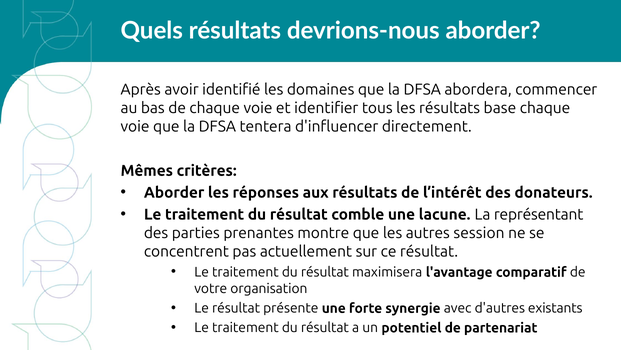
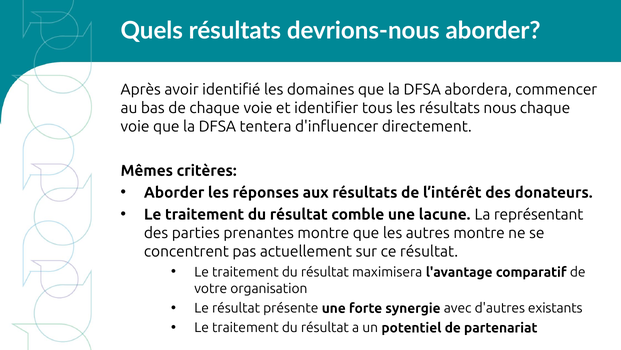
base: base -> nous
autres session: session -> montre
